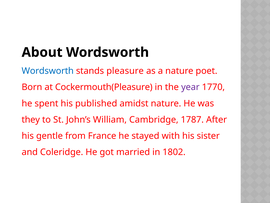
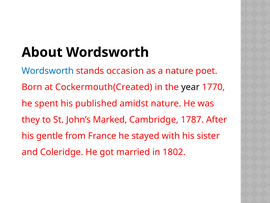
pleasure: pleasure -> occasion
Cockermouth(Pleasure: Cockermouth(Pleasure -> Cockermouth(Created
year colour: purple -> black
William: William -> Marked
